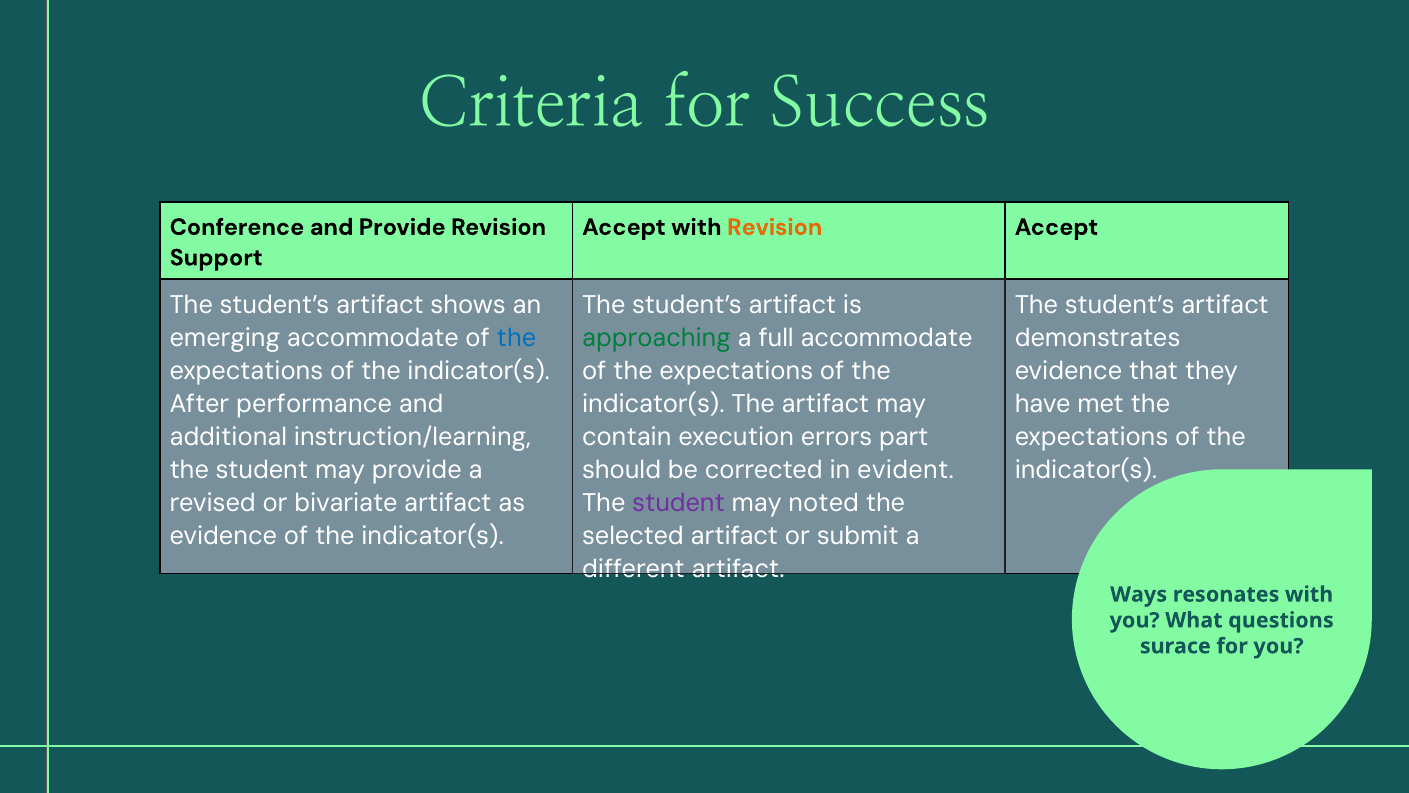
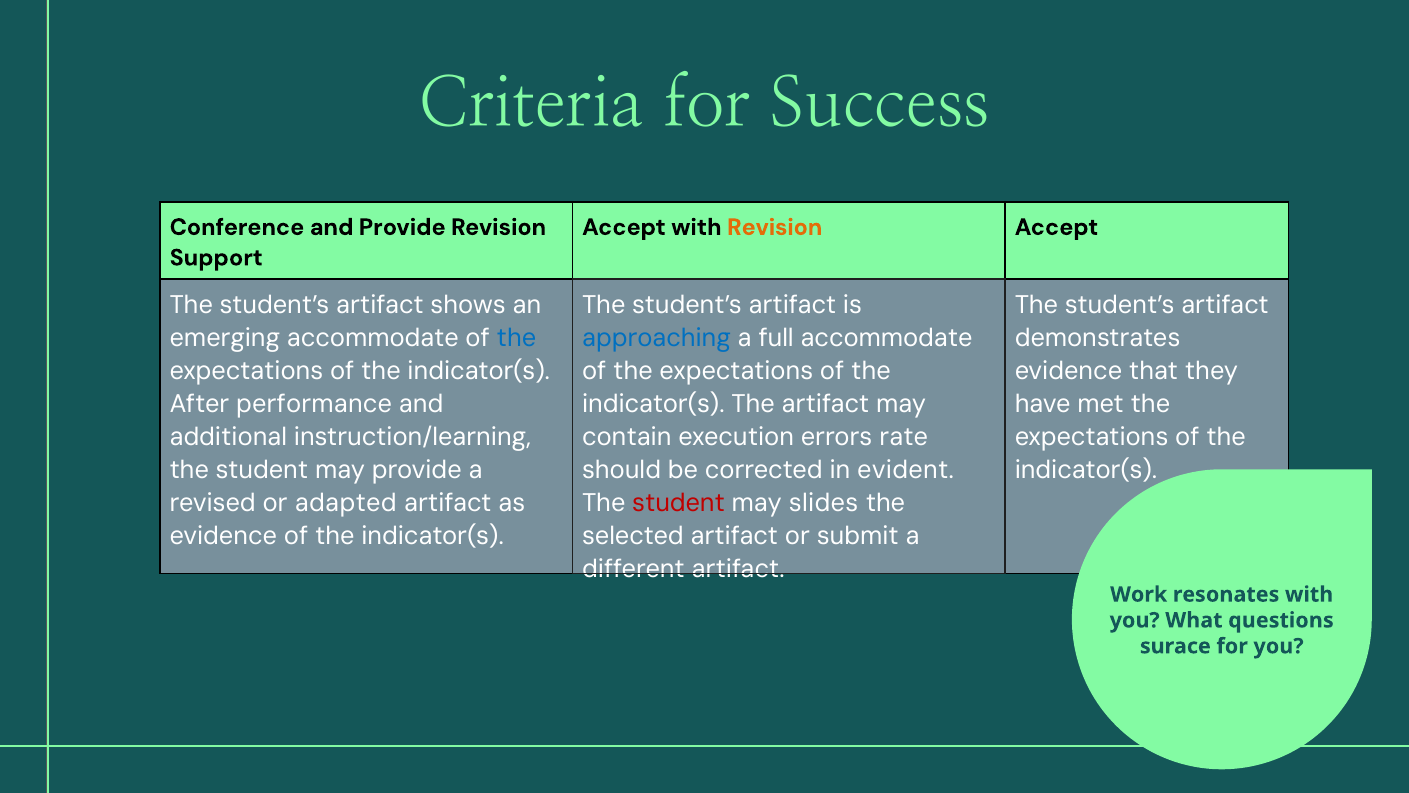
approaching colour: green -> blue
part: part -> rate
bivariate: bivariate -> adapted
student at (679, 503) colour: purple -> red
noted: noted -> slides
Ways: Ways -> Work
